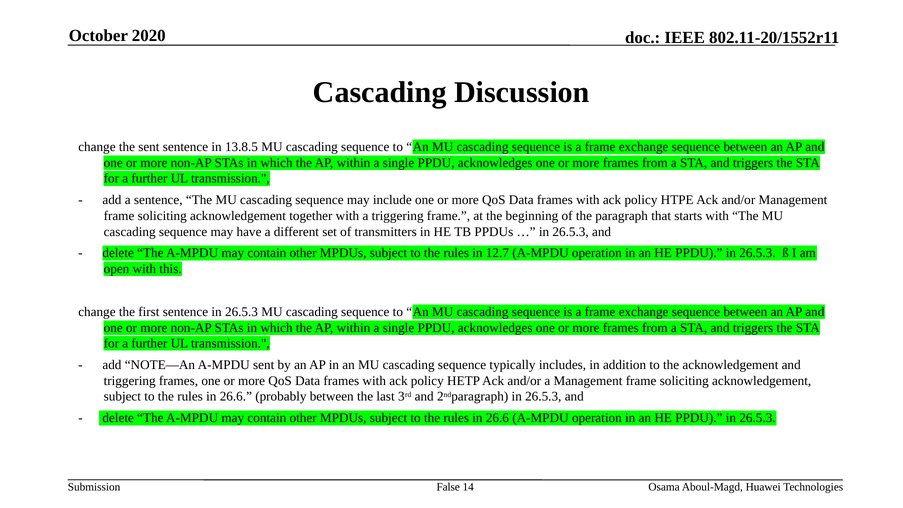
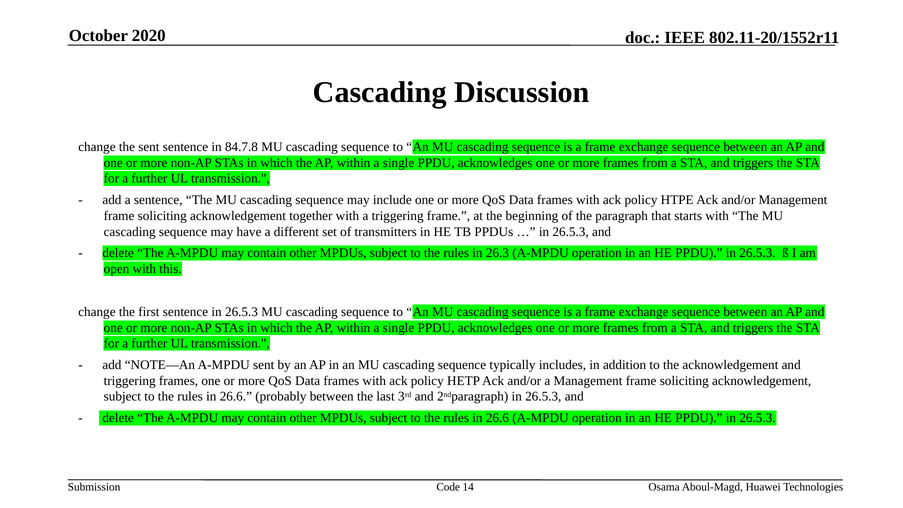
13.8.5: 13.8.5 -> 84.7.8
12.7: 12.7 -> 26.3
False: False -> Code
